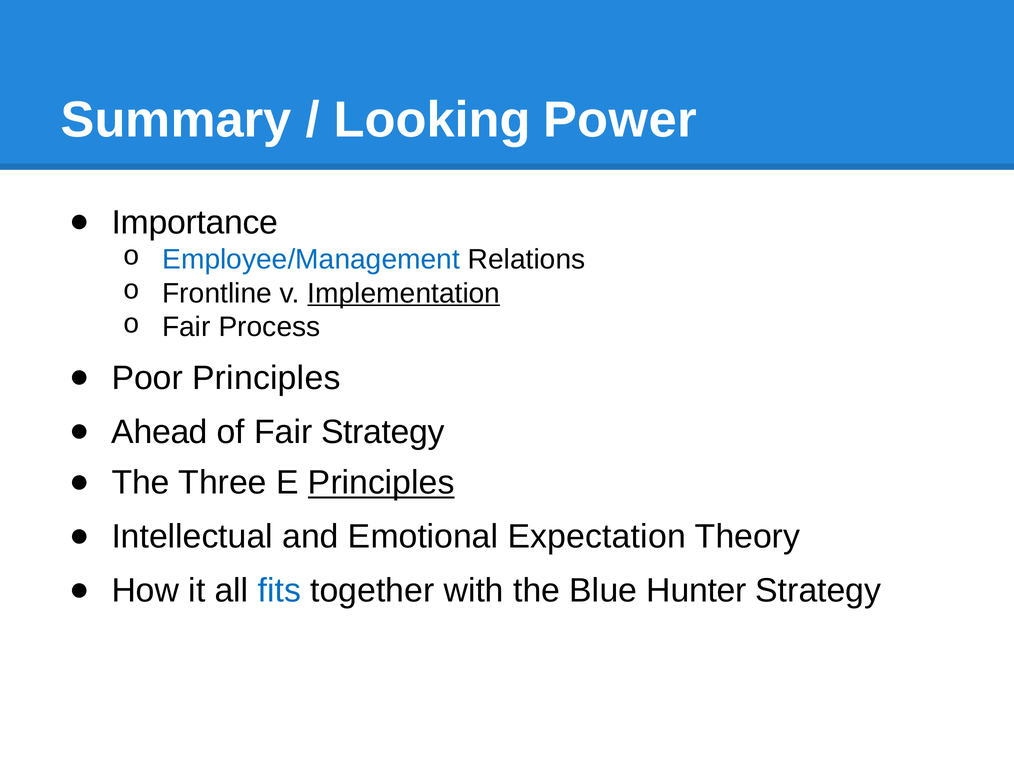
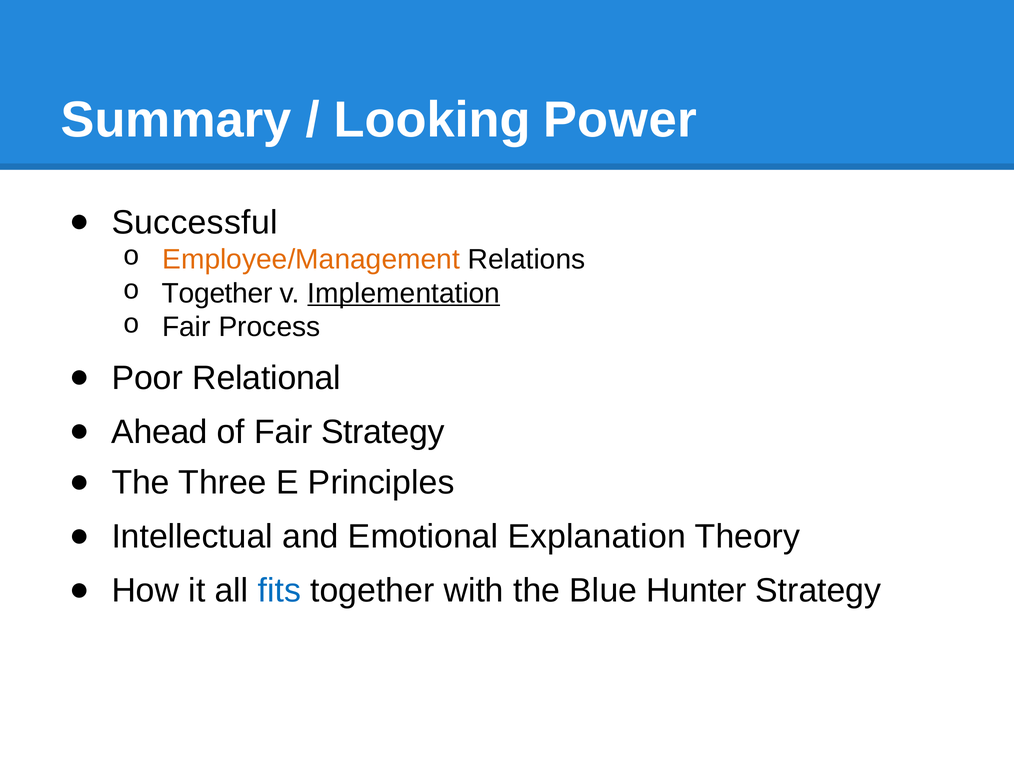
Importance: Importance -> Successful
Employee/Management colour: blue -> orange
Frontline at (217, 293): Frontline -> Together
Poor Principles: Principles -> Relational
Principles at (381, 483) underline: present -> none
Expectation: Expectation -> Explanation
